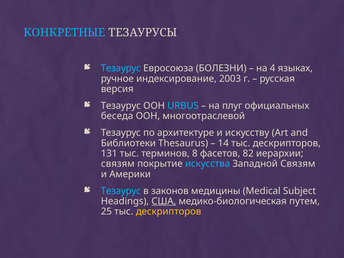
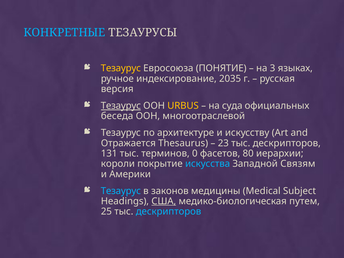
Тезаурус at (121, 68) colour: light blue -> yellow
БОЛЕЗНИ: БОЛЕЗНИ -> ПОНЯТИЕ
4: 4 -> 3
2003: 2003 -> 2035
Тезаурус at (121, 106) underline: none -> present
URBUS colour: light blue -> yellow
плуг: плуг -> суда
Библиотеки: Библиотеки -> Отражается
14: 14 -> 23
8: 8 -> 0
82: 82 -> 80
связям at (118, 164): связям -> короли
дескрипторов at (169, 212) colour: yellow -> light blue
